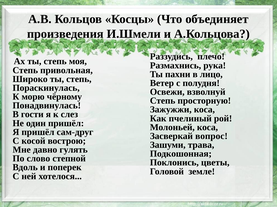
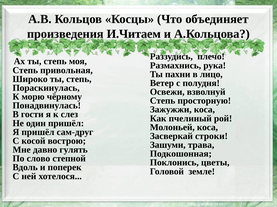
И.Шмели: И.Шмели -> И.Читаем
вопрос: вопрос -> строки
